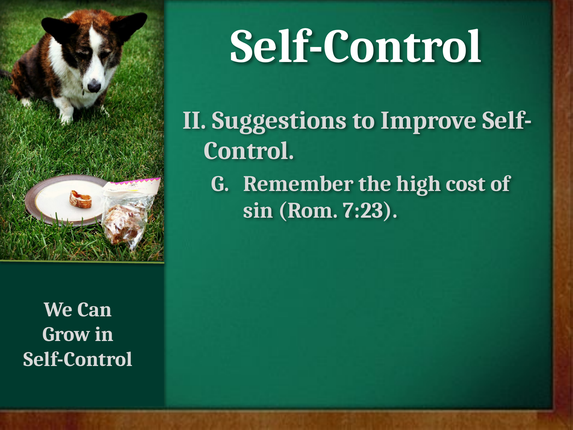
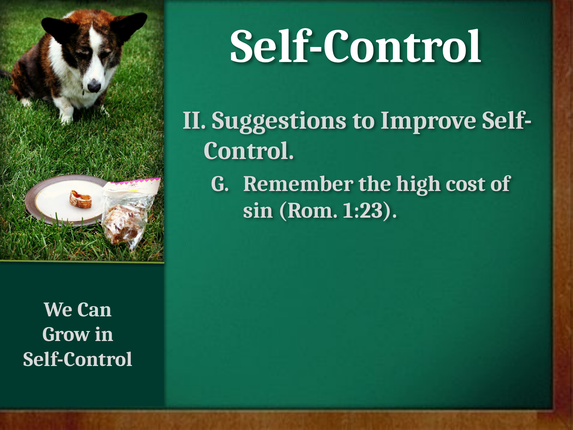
7:23: 7:23 -> 1:23
